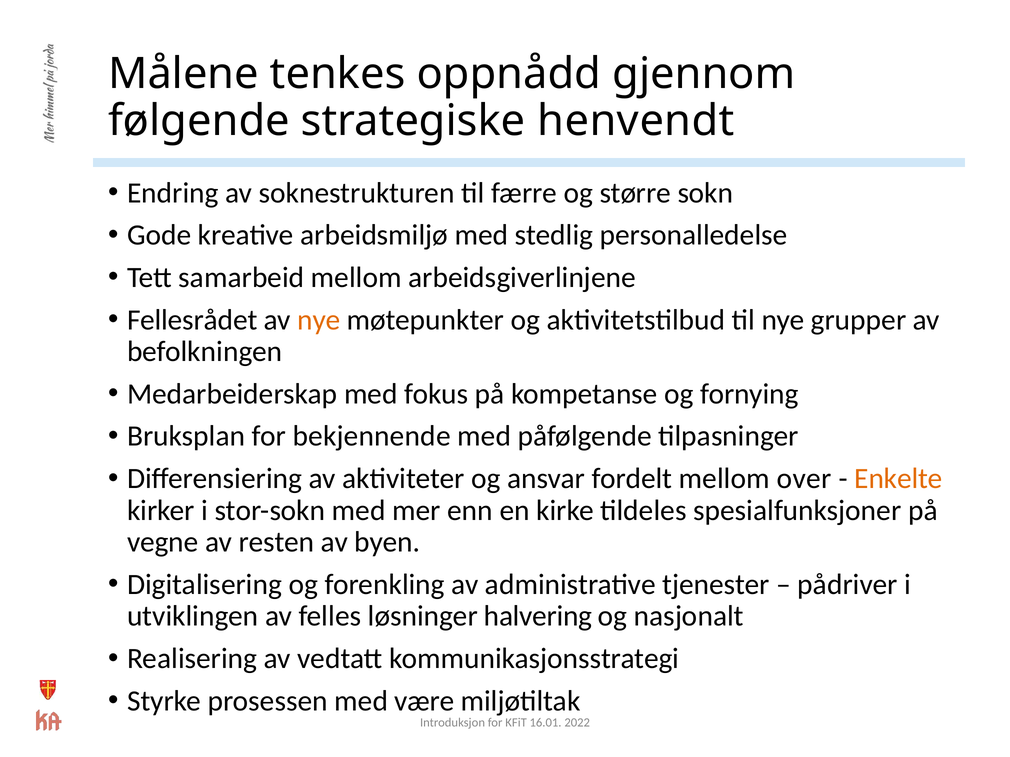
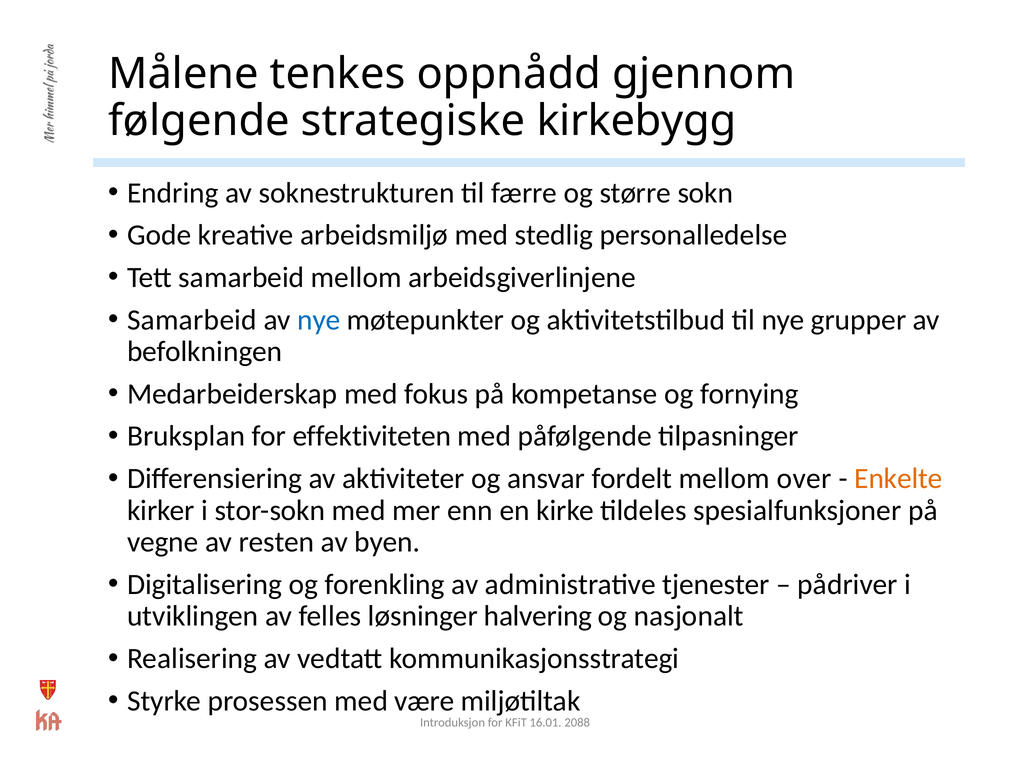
henvendt: henvendt -> kirkebygg
Fellesrådet at (192, 320): Fellesrådet -> Samarbeid
nye at (319, 320) colour: orange -> blue
bekjennende: bekjennende -> effektiviteten
2022: 2022 -> 2088
